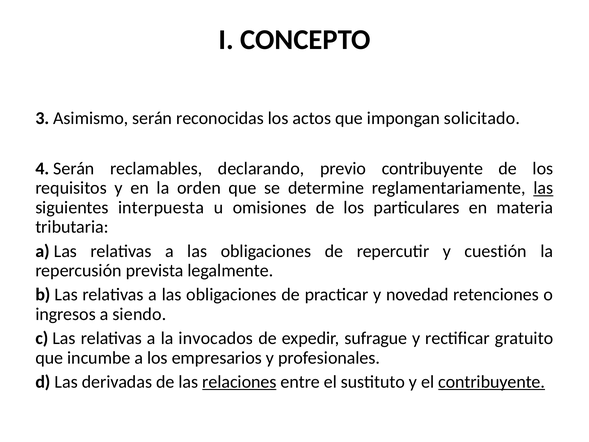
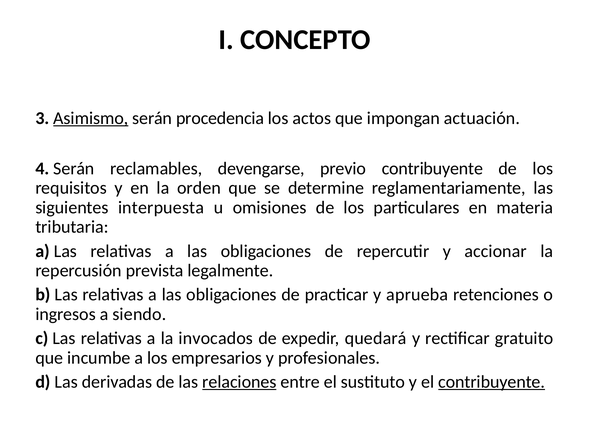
Asimismo underline: none -> present
reconocidas: reconocidas -> procedencia
solicitado: solicitado -> actuación
declarando: declarando -> devengarse
las at (543, 188) underline: present -> none
cuestión: cuestión -> accionar
novedad: novedad -> aprueba
sufrague: sufrague -> quedará
